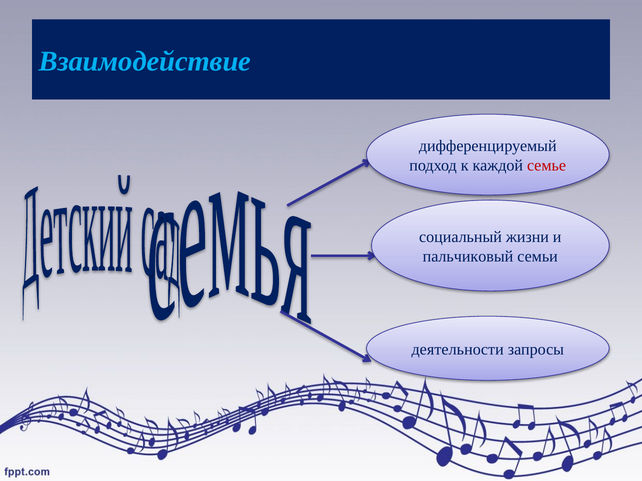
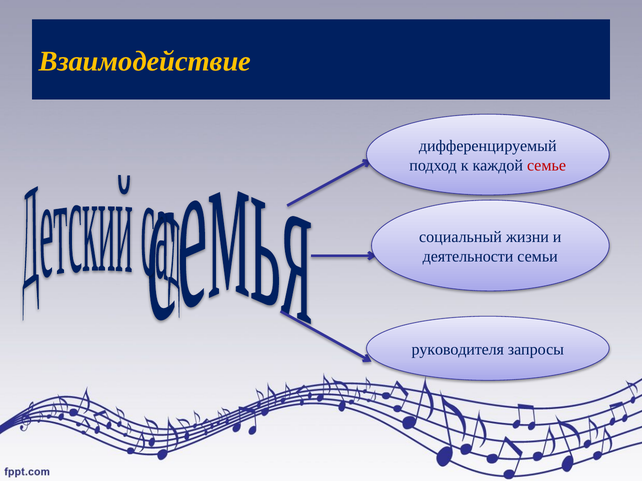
Взаимодействие colour: light blue -> yellow
пальчиковый: пальчиковый -> деятельности
деятельности: деятельности -> руководителя
